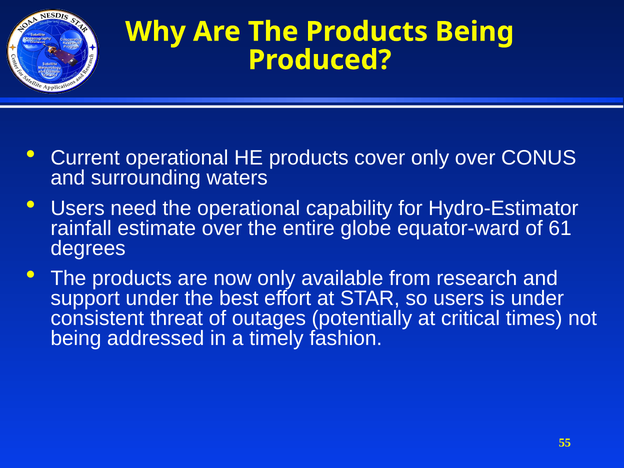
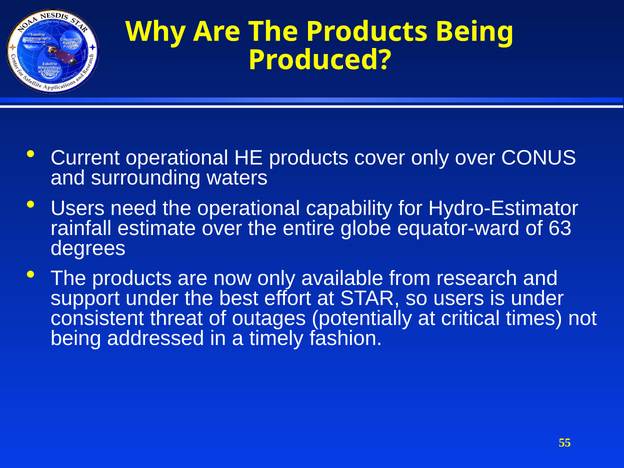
61: 61 -> 63
